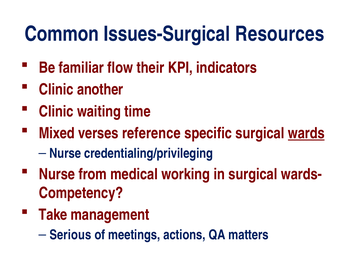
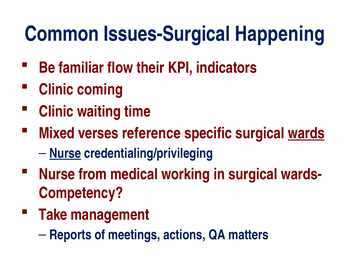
Resources: Resources -> Happening
another: another -> coming
Nurse at (65, 153) underline: none -> present
Serious: Serious -> Reports
